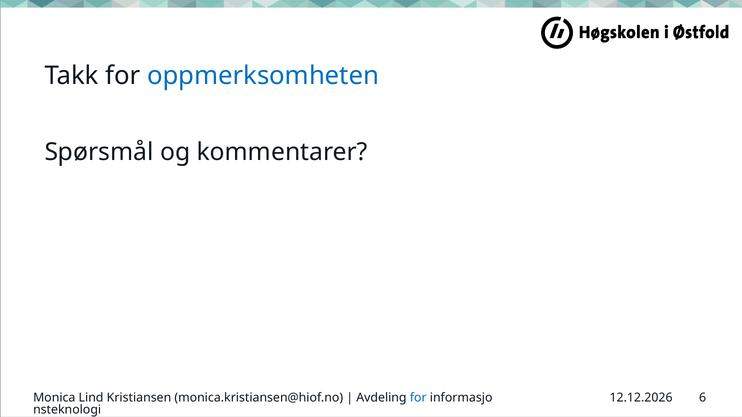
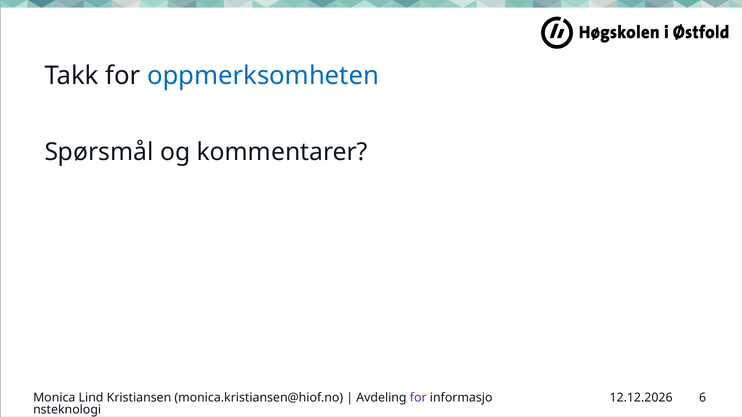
for at (418, 398) colour: blue -> purple
